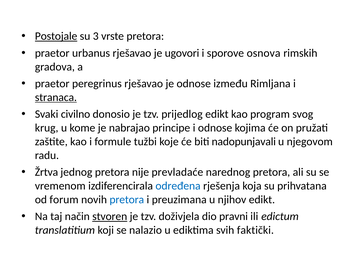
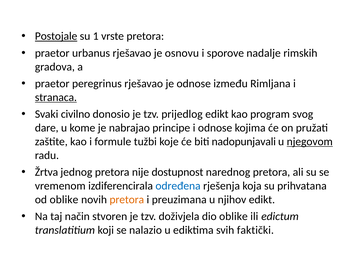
3: 3 -> 1
ugovori: ugovori -> osnovu
osnova: osnova -> nadalje
krug: krug -> dare
njegovom underline: none -> present
prevladaće: prevladaće -> dostupnost
od forum: forum -> oblike
pretora at (127, 200) colour: blue -> orange
stvoren underline: present -> none
dio pravni: pravni -> oblike
